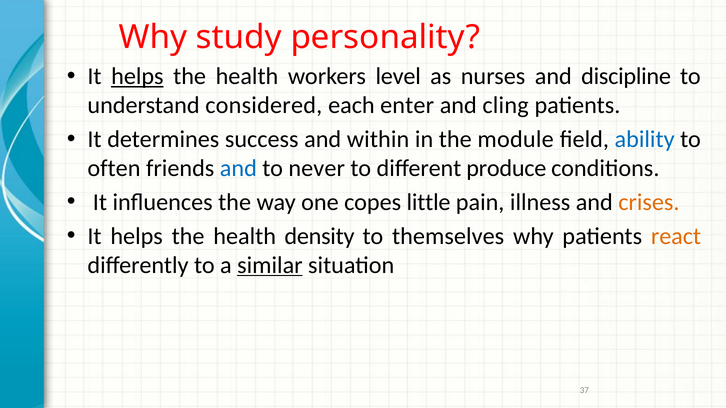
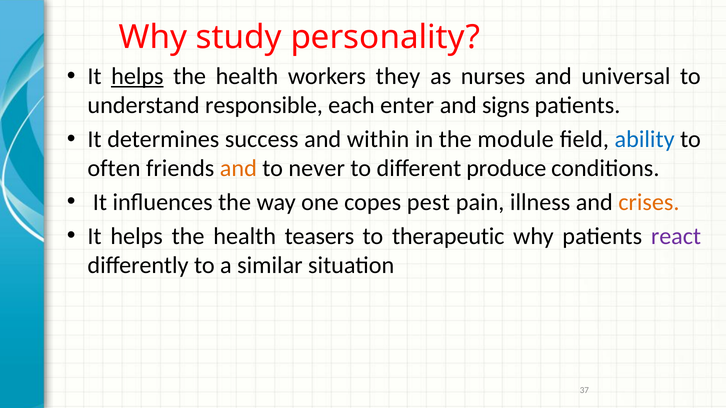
level: level -> they
discipline: discipline -> universal
considered: considered -> responsible
cling: cling -> signs
and at (238, 169) colour: blue -> orange
little: little -> pest
density: density -> teasers
themselves: themselves -> therapeutic
react colour: orange -> purple
similar underline: present -> none
